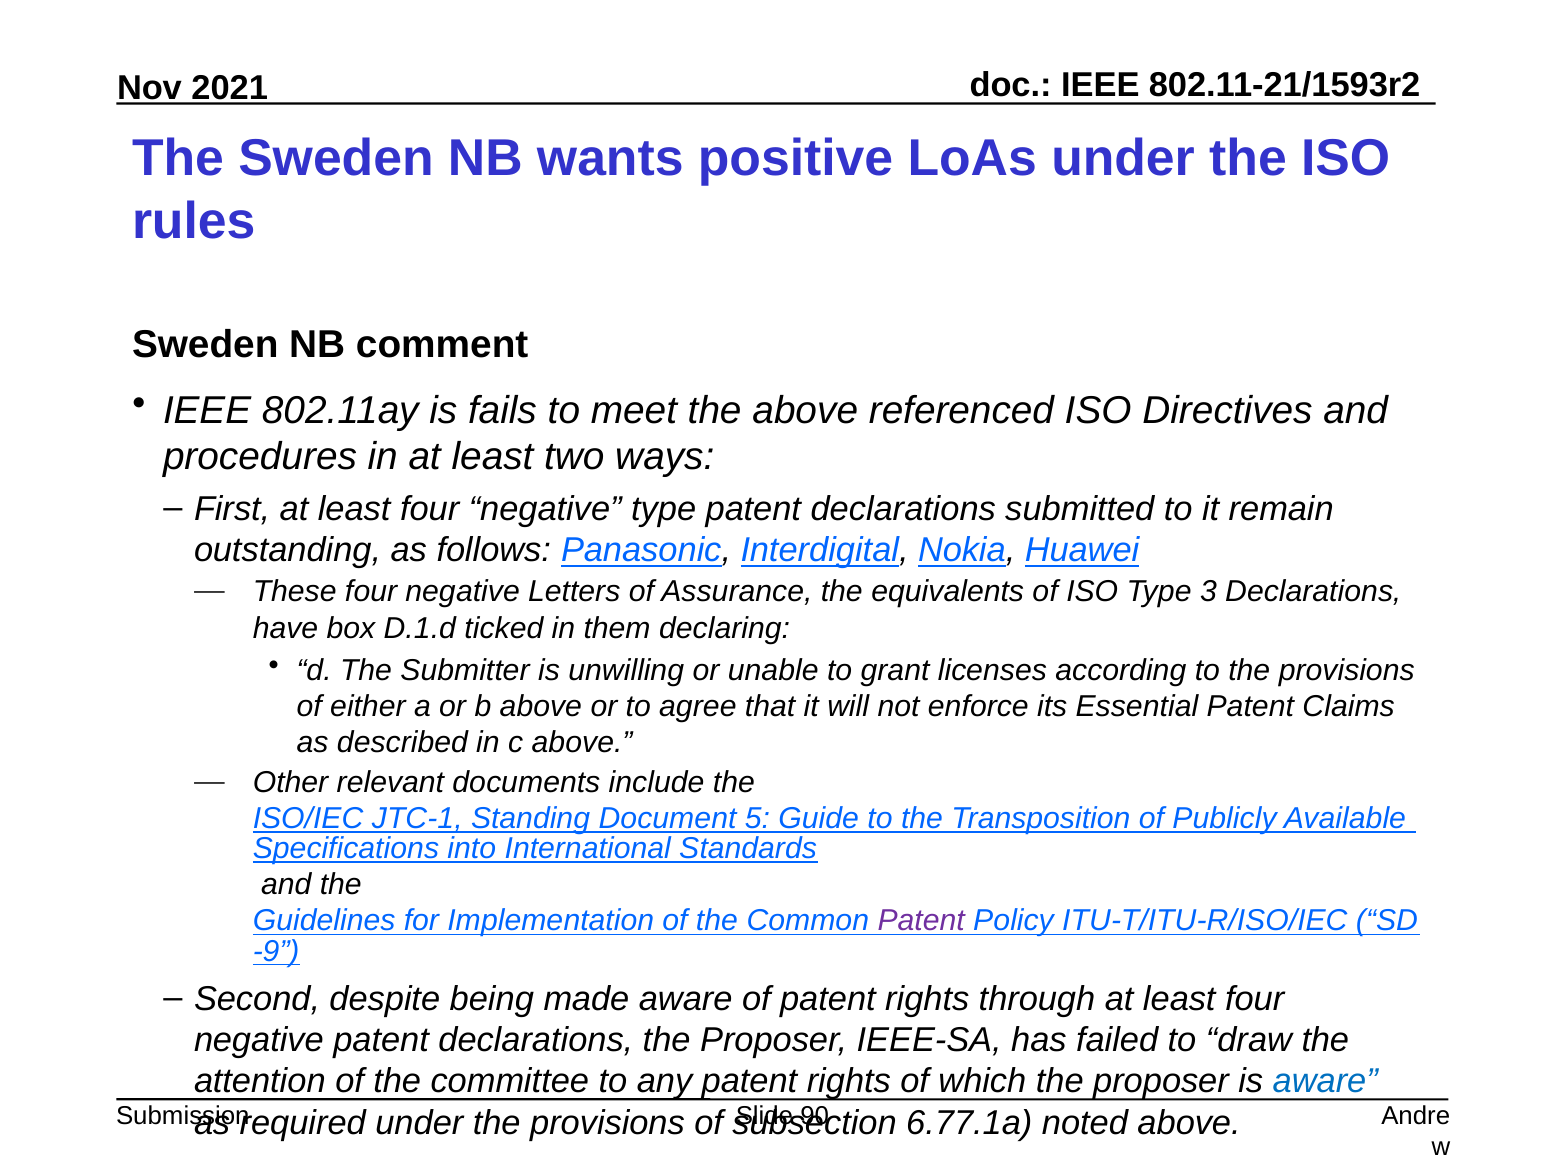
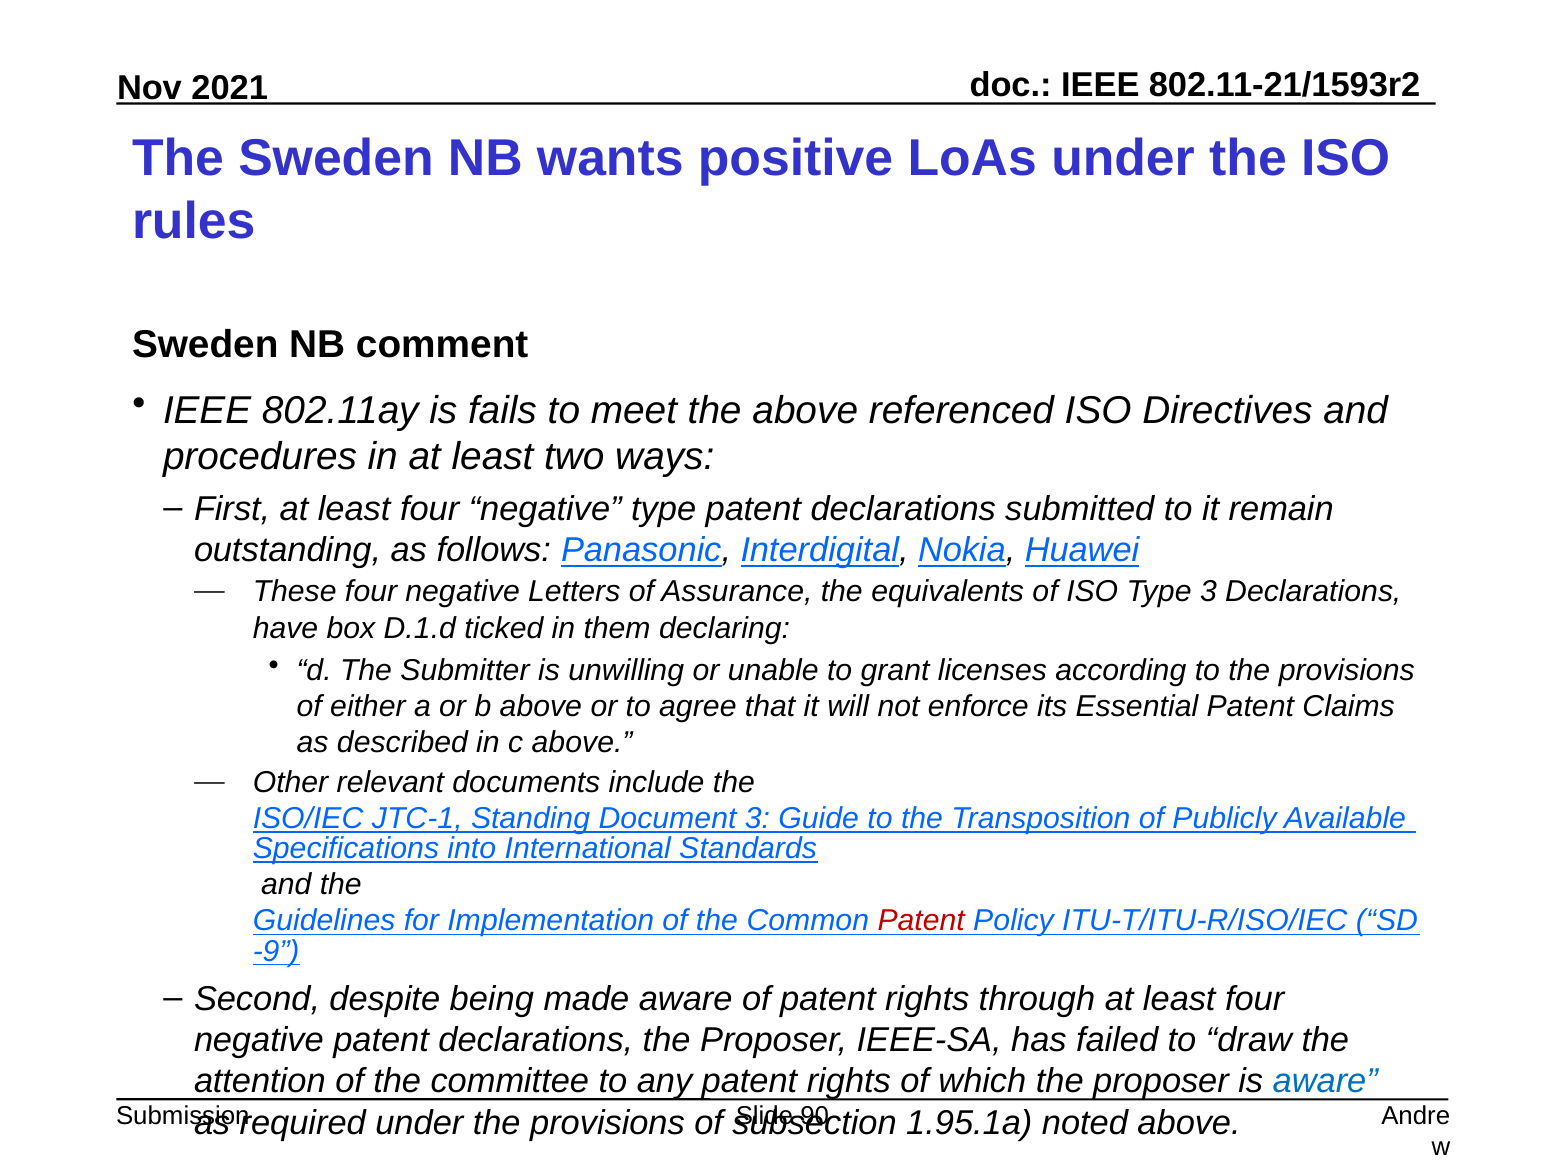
Document 5: 5 -> 3
Patent at (921, 921) colour: purple -> red
6.77.1a: 6.77.1a -> 1.95.1a
